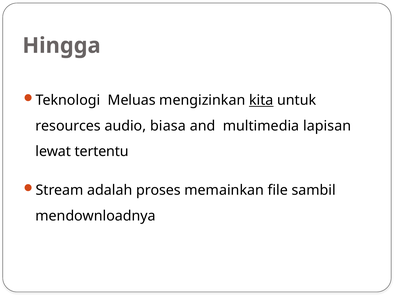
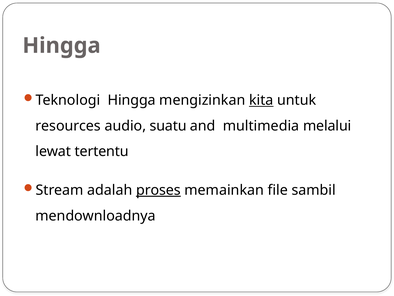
Teknologi Meluas: Meluas -> Hingga
biasa: biasa -> suatu
lapisan: lapisan -> melalui
proses underline: none -> present
